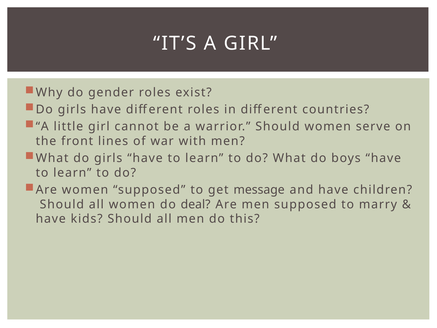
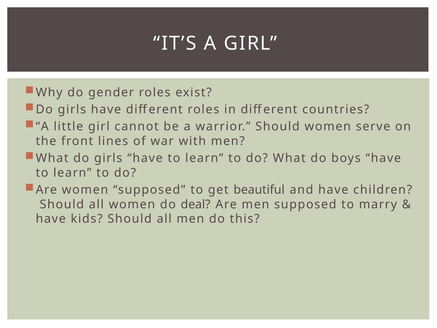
message: message -> beautiful
